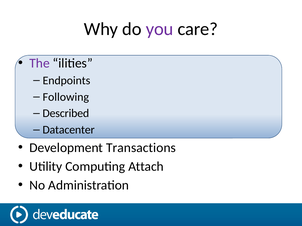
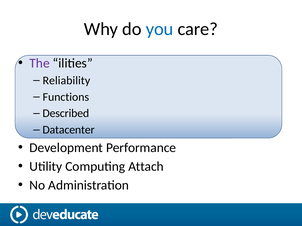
you colour: purple -> blue
Endpoints: Endpoints -> Reliability
Following: Following -> Functions
Transactions: Transactions -> Performance
